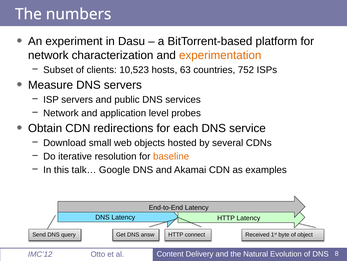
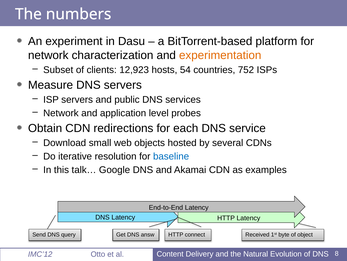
10,523: 10,523 -> 12,923
63: 63 -> 54
baseline colour: orange -> blue
